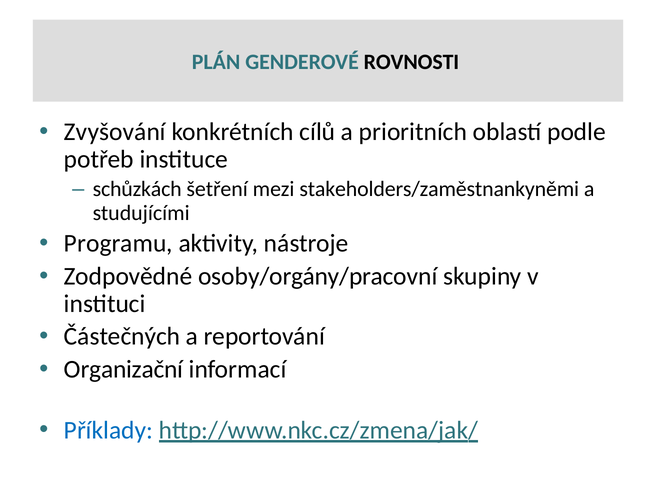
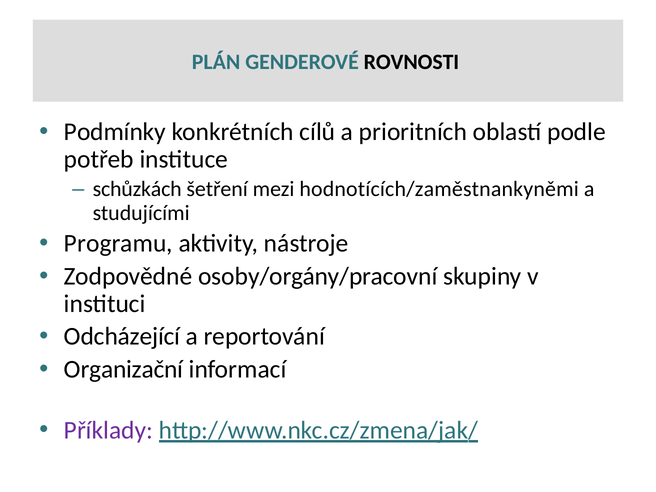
Zvyšování: Zvyšování -> Podmínky
stakeholders/zaměstnankyněmi: stakeholders/zaměstnankyněmi -> hodnotících/zaměstnankyněmi
Částečných: Částečných -> Odcházející
Příklady colour: blue -> purple
